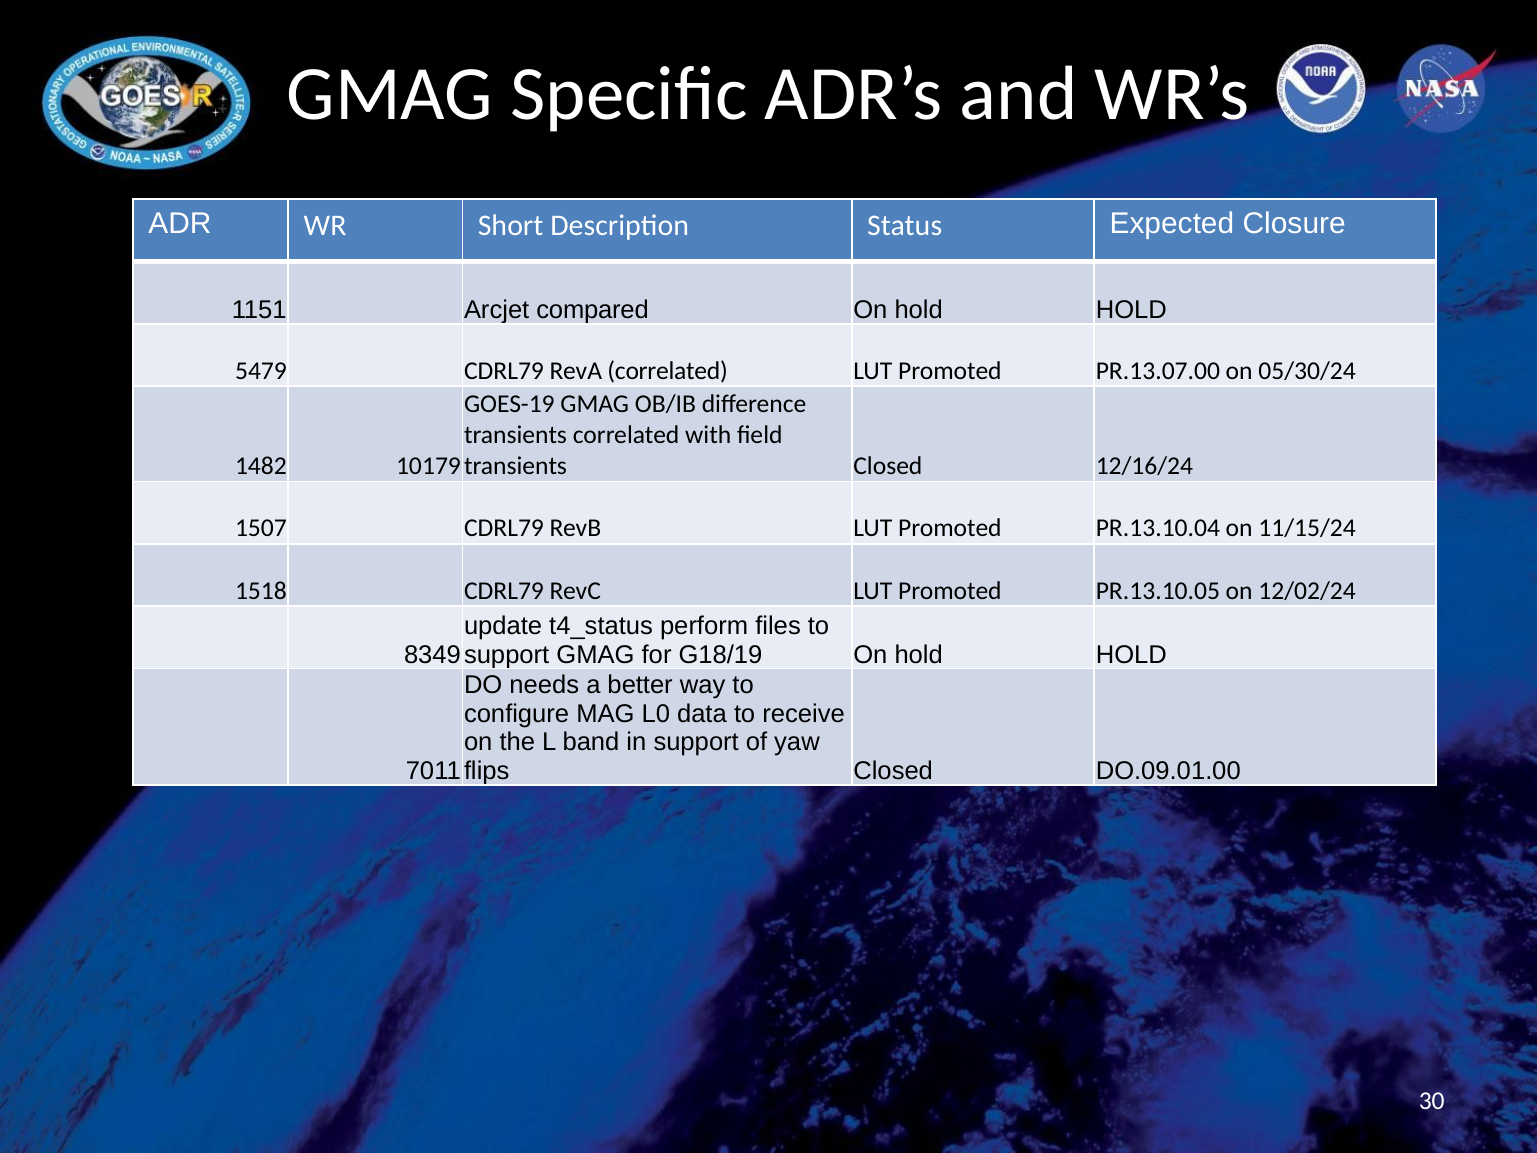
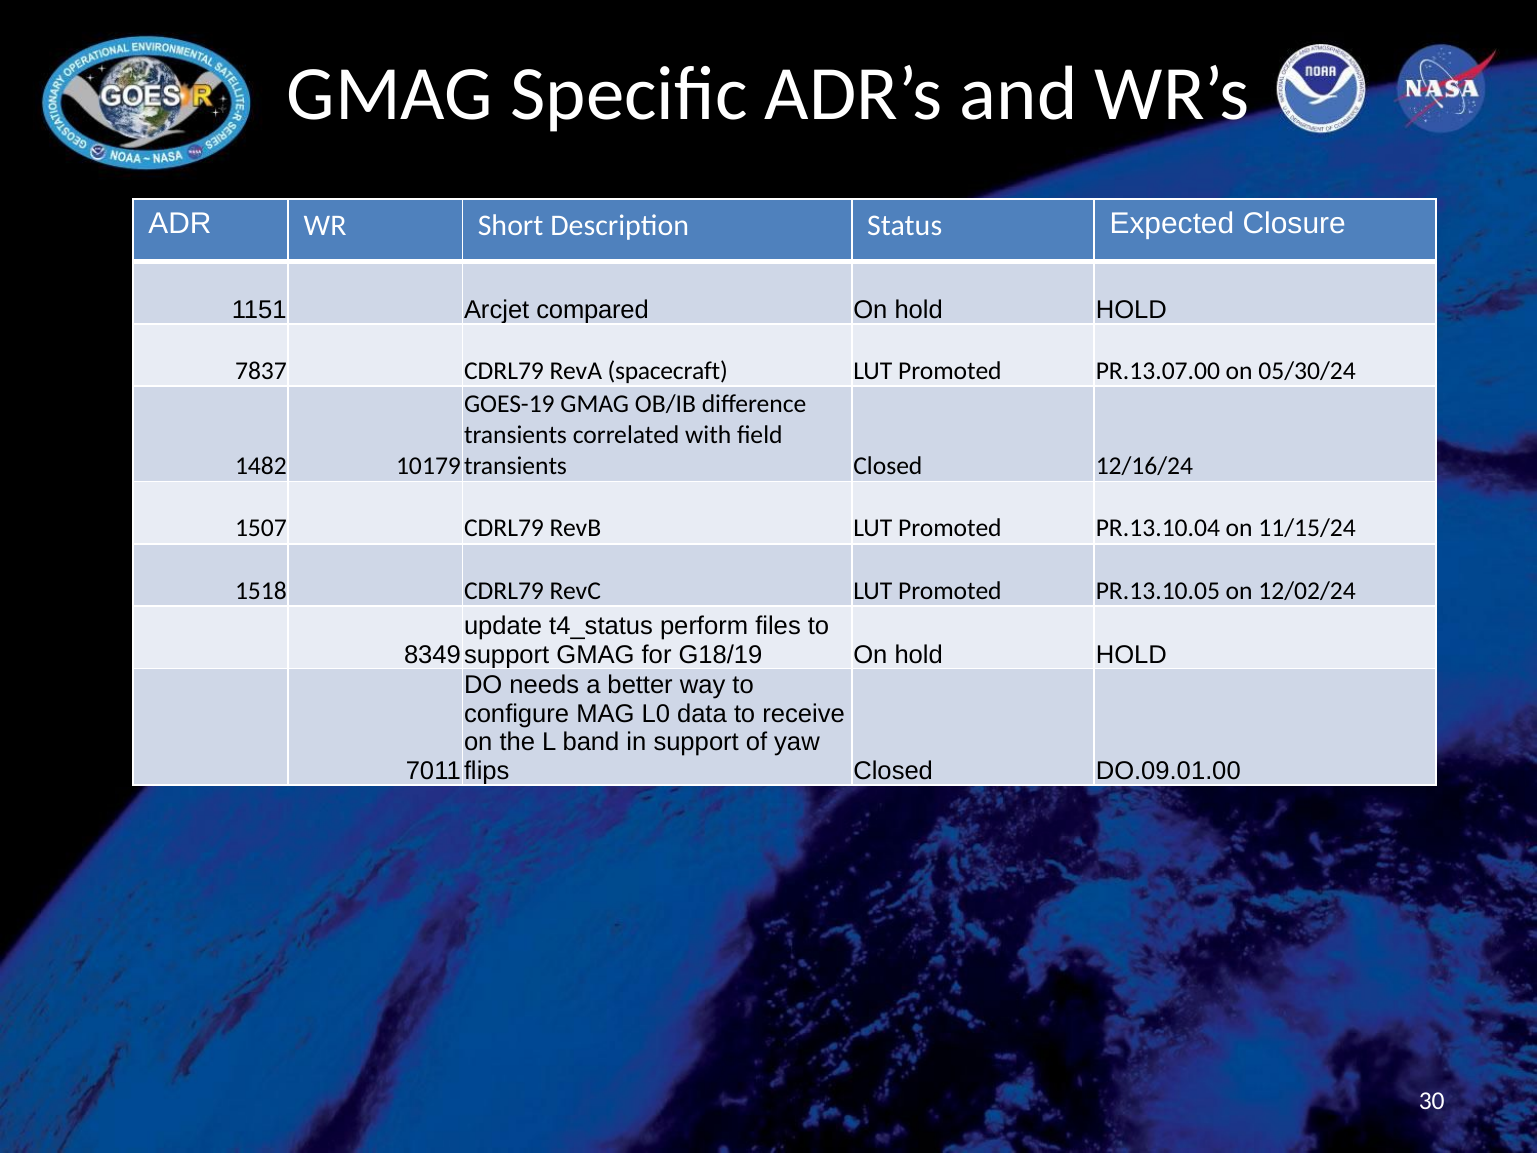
5479: 5479 -> 7837
RevA correlated: correlated -> spacecraft
